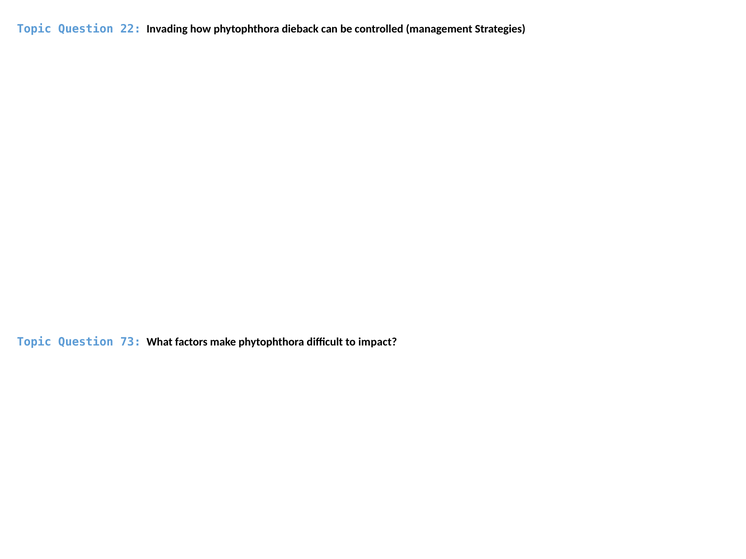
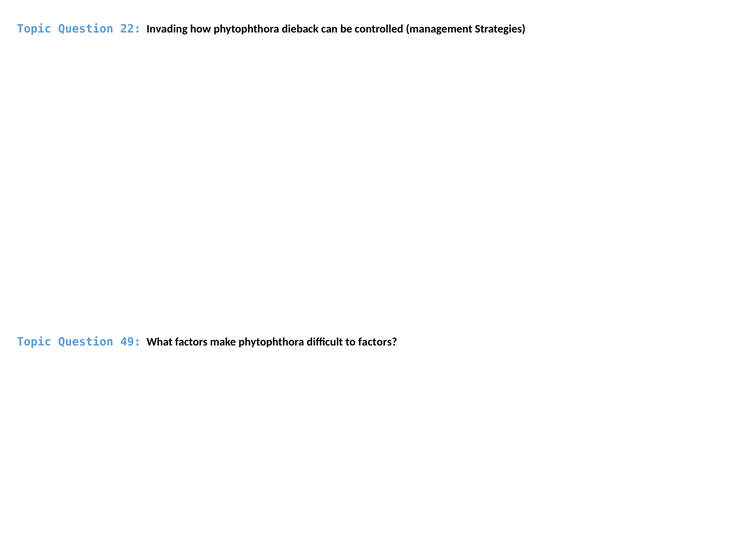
73: 73 -> 49
to impact: impact -> factors
